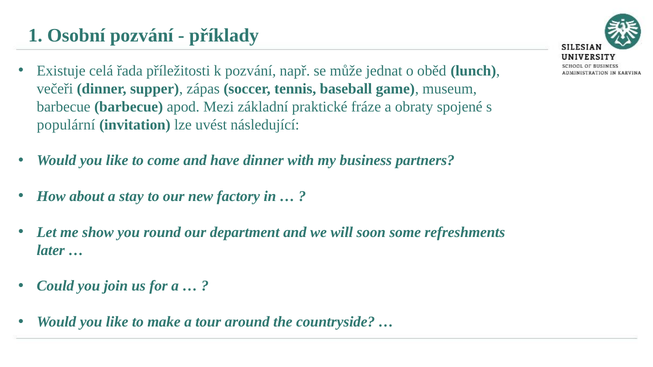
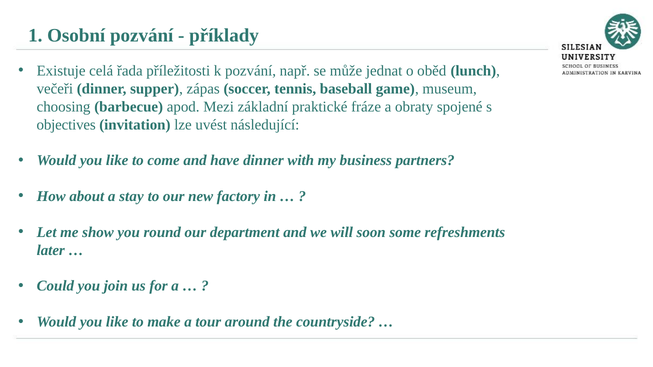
barbecue at (64, 107): barbecue -> choosing
populární: populární -> objectives
